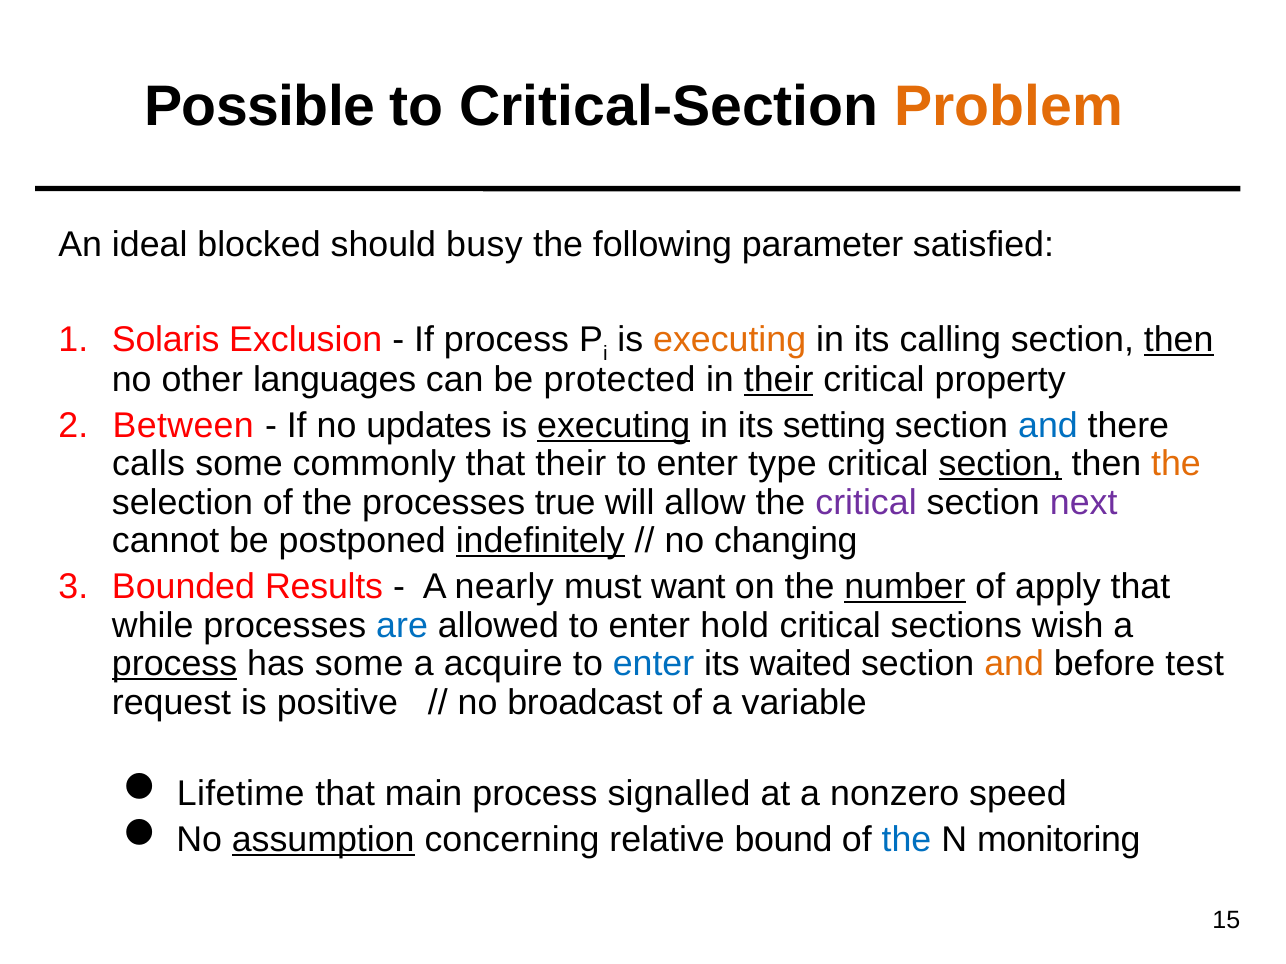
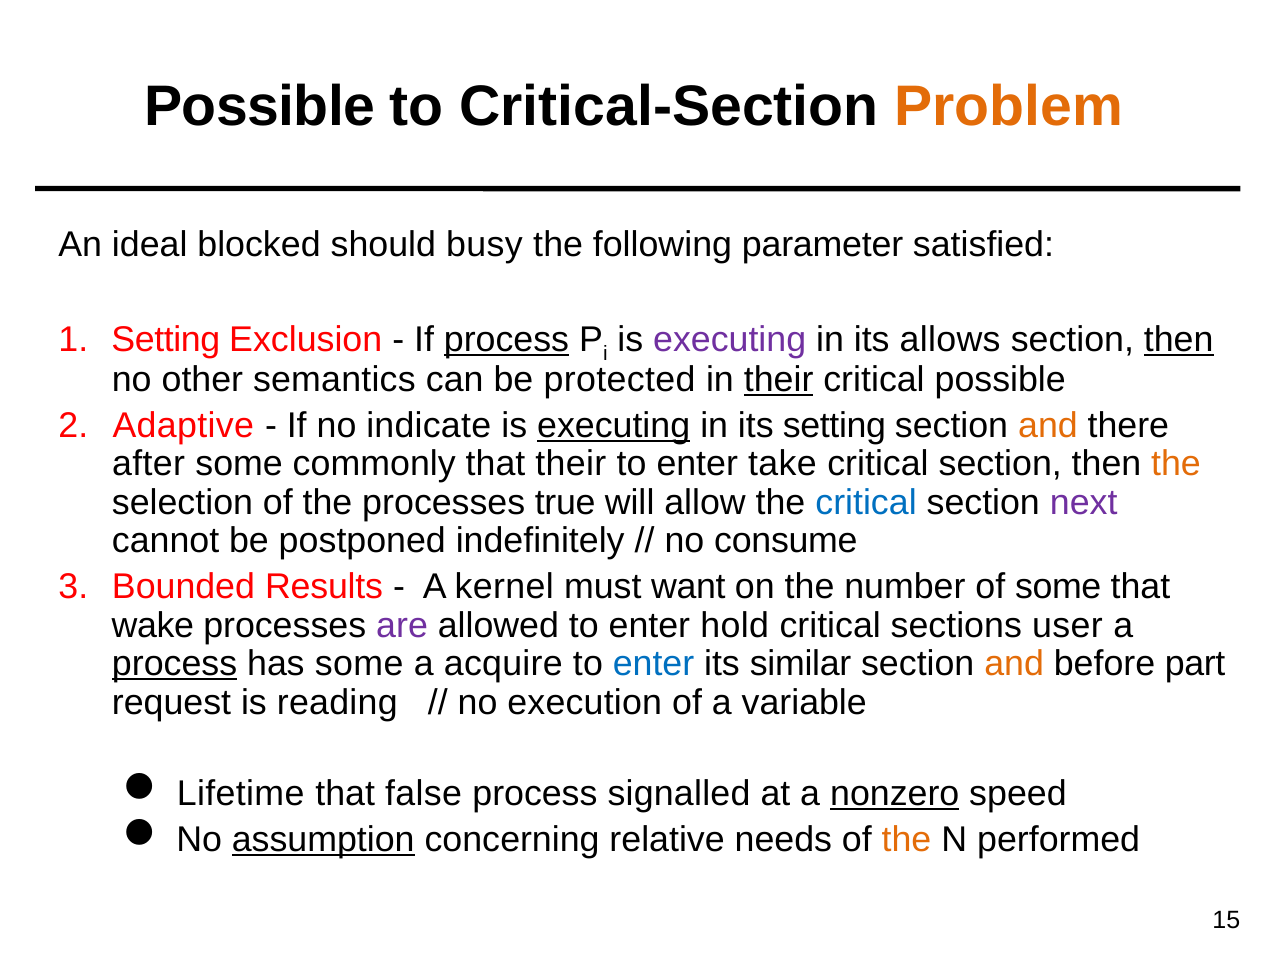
Solaris at (166, 340): Solaris -> Setting
process at (507, 340) underline: none -> present
executing at (730, 340) colour: orange -> purple
calling: calling -> allows
languages: languages -> semantics
critical property: property -> possible
Between: Between -> Adaptive
updates: updates -> indicate
and at (1048, 426) colour: blue -> orange
calls: calls -> after
type: type -> take
section at (1000, 464) underline: present -> none
critical at (866, 503) colour: purple -> blue
indefinitely underline: present -> none
changing: changing -> consume
nearly: nearly -> kernel
number underline: present -> none
of apply: apply -> some
while: while -> wake
are colour: blue -> purple
wish: wish -> user
waited: waited -> similar
test: test -> part
positive: positive -> reading
broadcast: broadcast -> execution
main: main -> false
nonzero underline: none -> present
bound: bound -> needs
the at (907, 840) colour: blue -> orange
monitoring: monitoring -> performed
